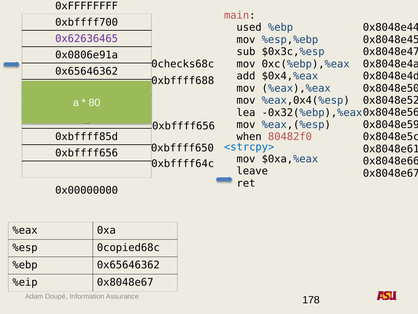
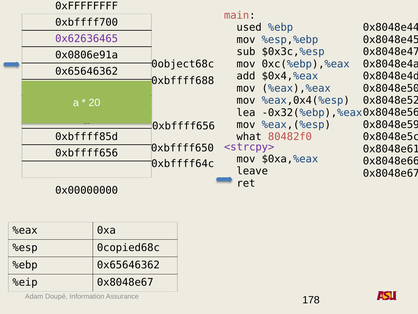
0checks68c: 0checks68c -> 0object68c
80: 80 -> 20
when: when -> what
<strcpy> colour: blue -> purple
